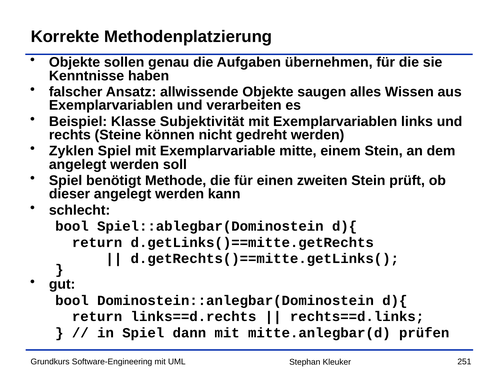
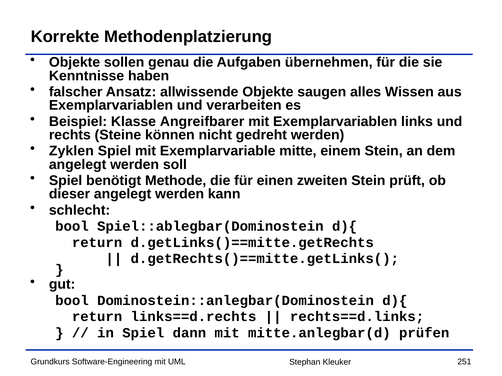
Subjektivität: Subjektivität -> Angreifbarer
